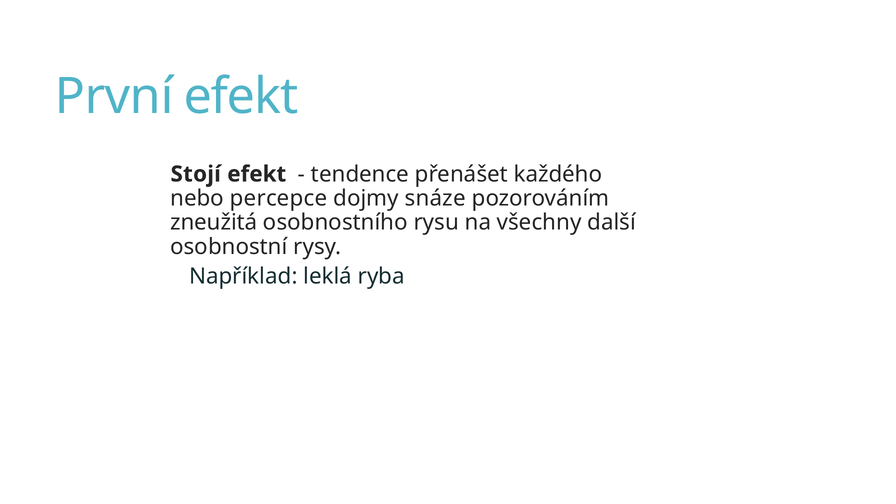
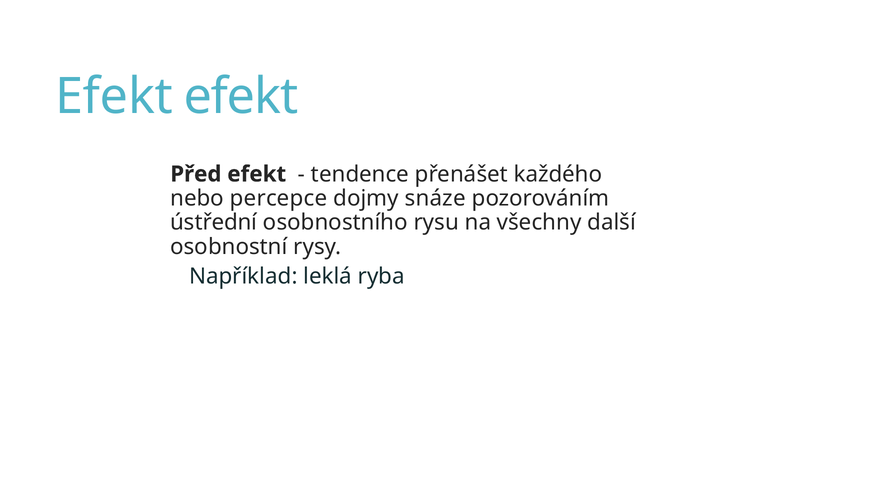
První at (114, 96): První -> Efekt
Stojí: Stojí -> Před
zneužitá: zneužitá -> ústřední
